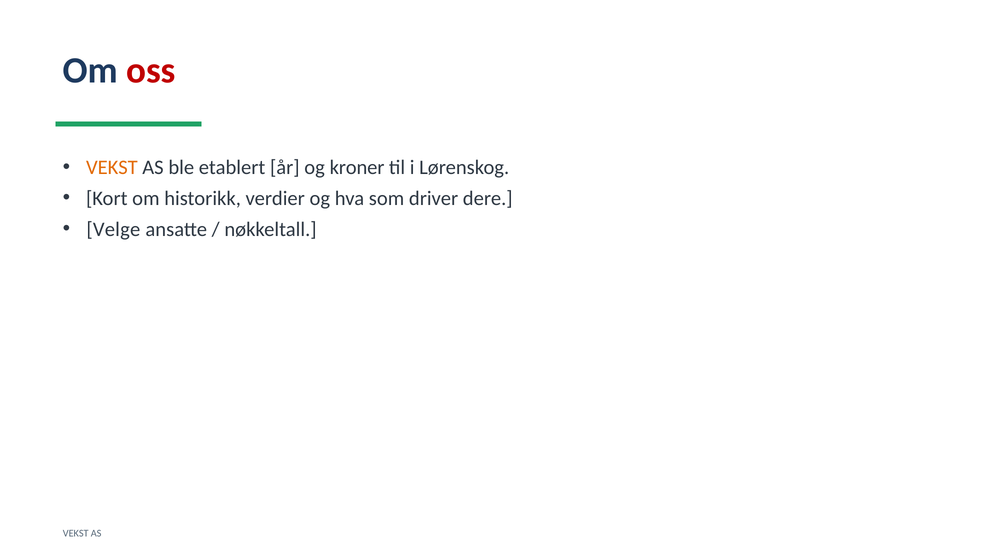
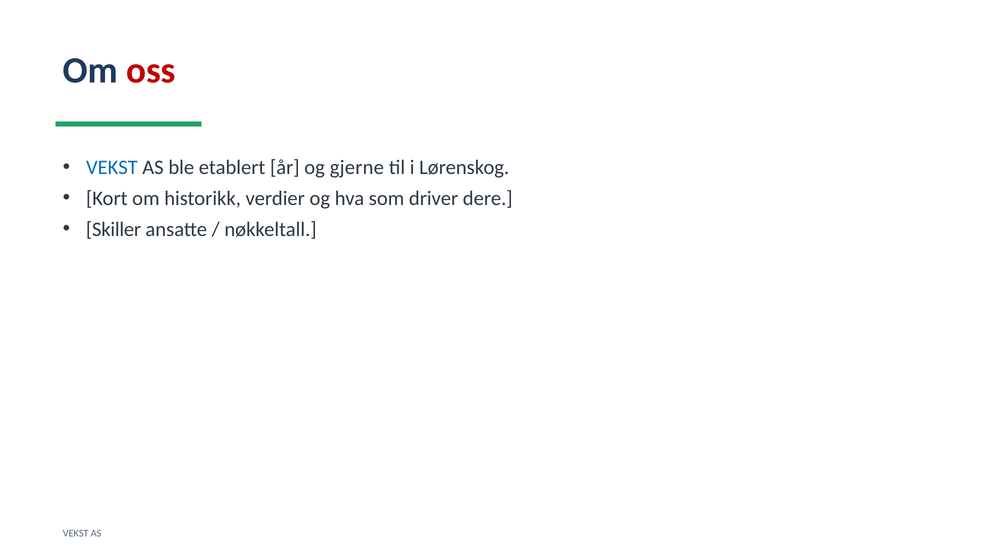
VEKST at (112, 167) colour: orange -> blue
kroner: kroner -> gjerne
Velge: Velge -> Skiller
